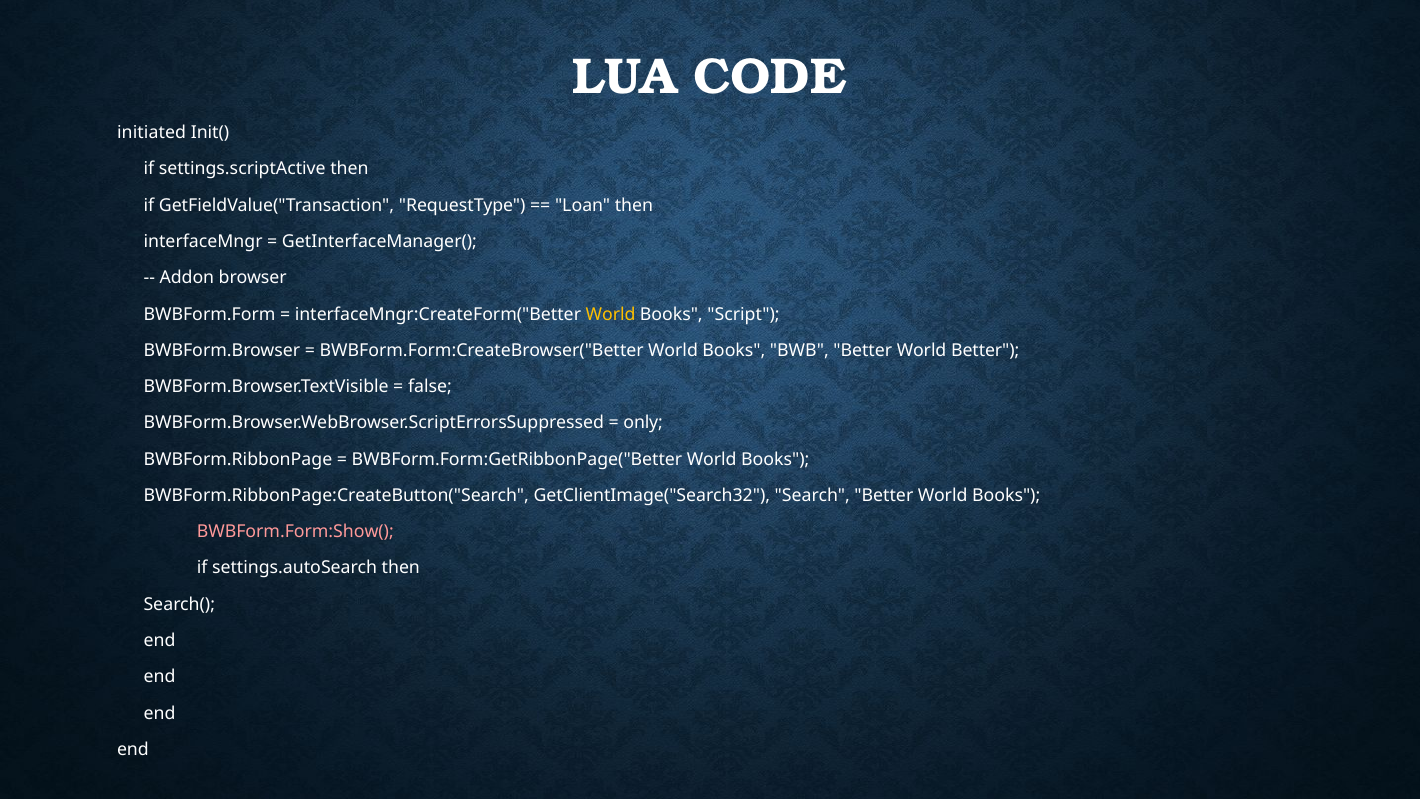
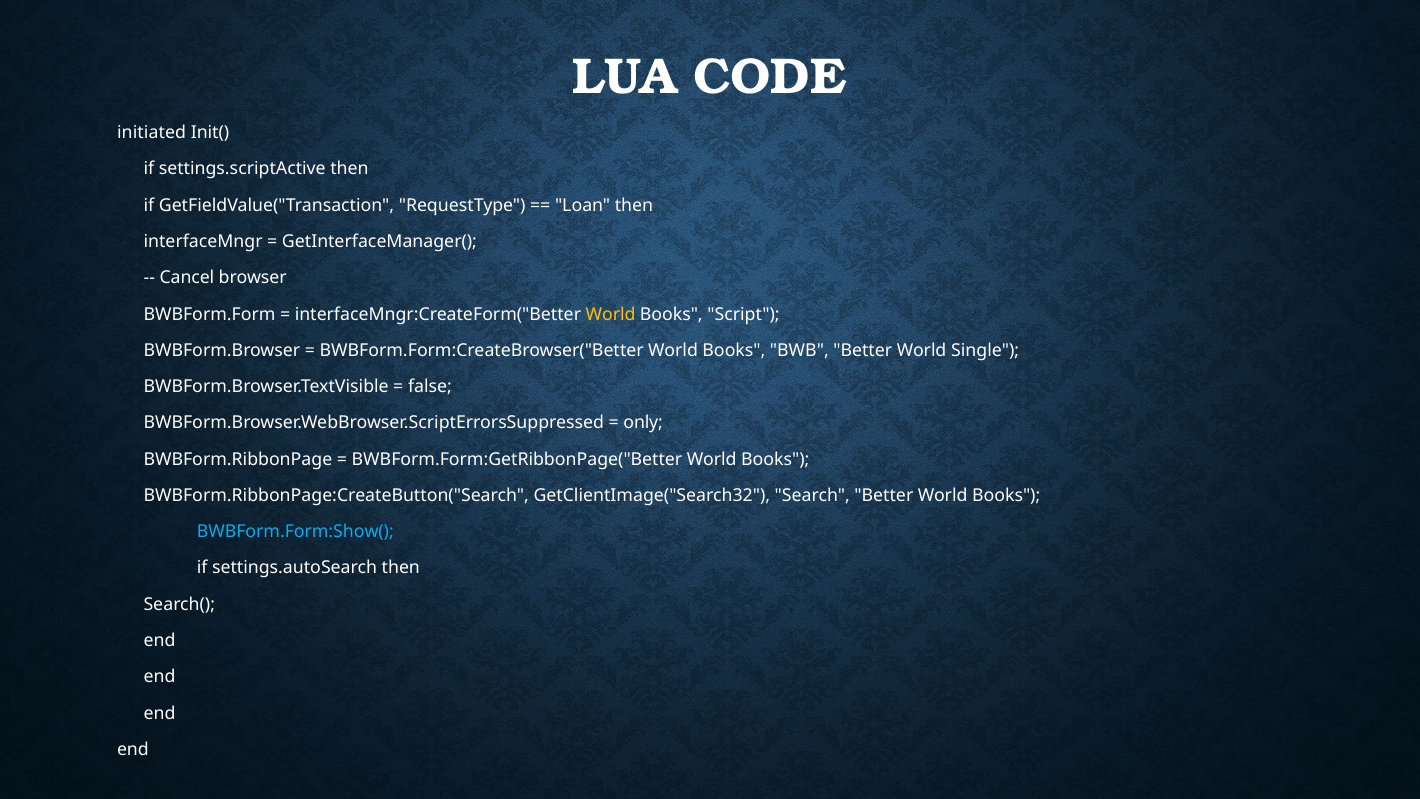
Addon: Addon -> Cancel
World Better: Better -> Single
BWBForm.Form:Show( colour: pink -> light blue
